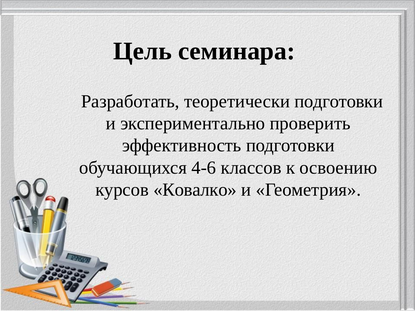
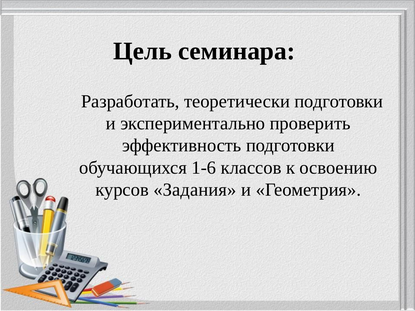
4-6: 4-6 -> 1-6
Ковалко: Ковалко -> Задания
